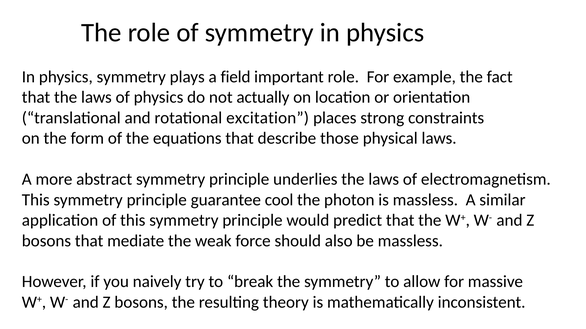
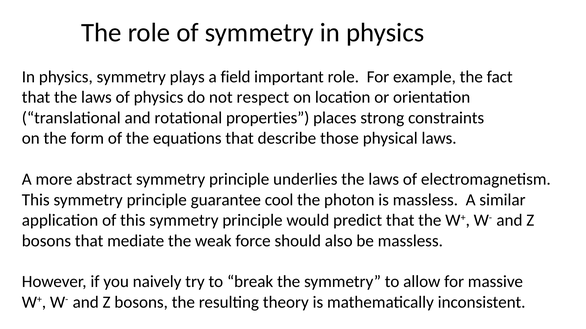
actually: actually -> respect
excitation: excitation -> properties
